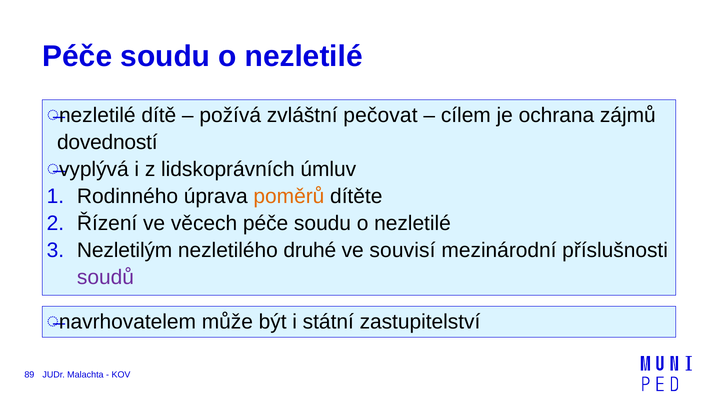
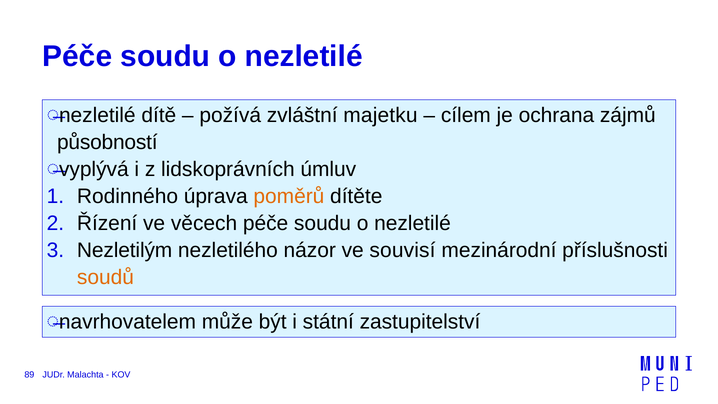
pečovat: pečovat -> majetku
dovedností: dovedností -> působností
druhé: druhé -> názor
soudů colour: purple -> orange
